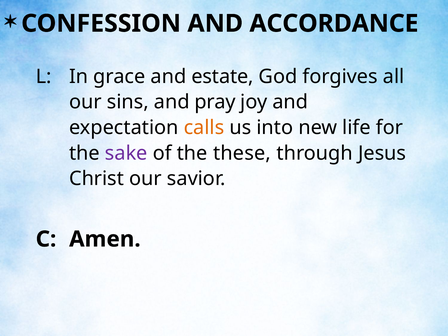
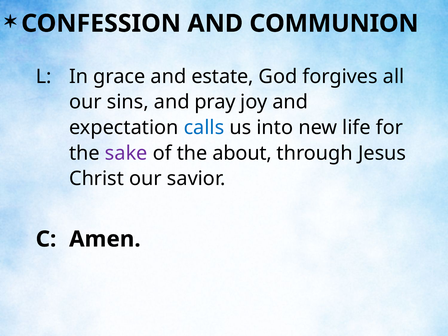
ACCORDANCE: ACCORDANCE -> COMMUNION
calls colour: orange -> blue
these: these -> about
